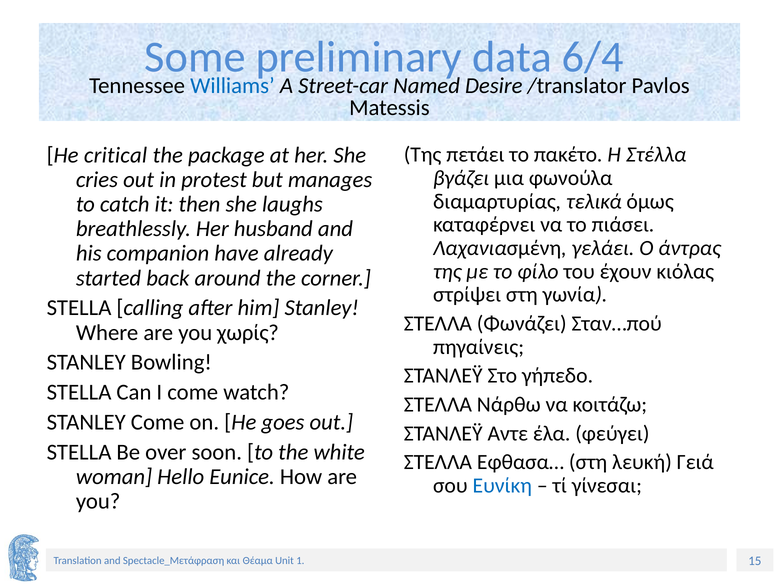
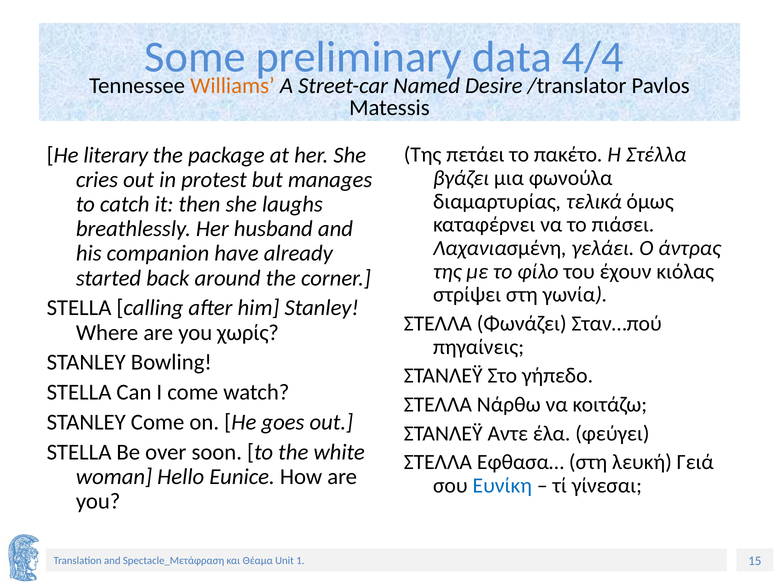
6/4: 6/4 -> 4/4
Williams colour: blue -> orange
critical: critical -> literary
